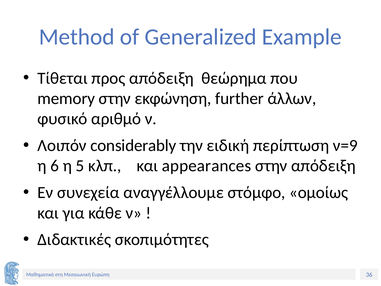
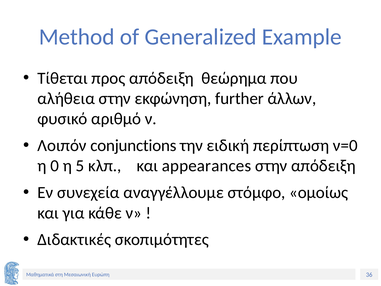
memory: memory -> αλήθεια
considerably: considerably -> conjunctions
ν=9: ν=9 -> ν=0
6: 6 -> 0
